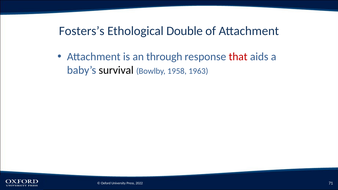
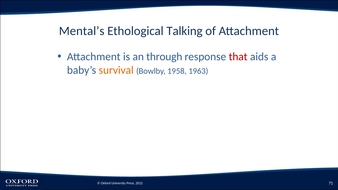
Fosters’s: Fosters’s -> Mental’s
Double: Double -> Talking
survival colour: black -> orange
